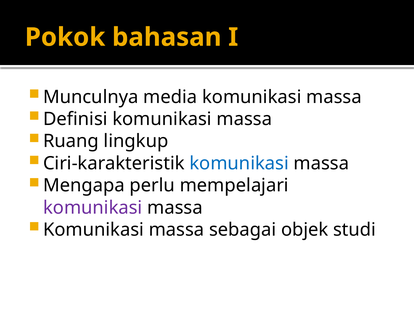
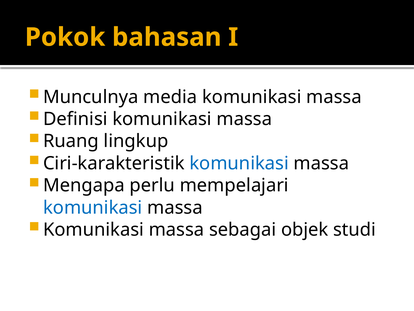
komunikasi at (93, 207) colour: purple -> blue
